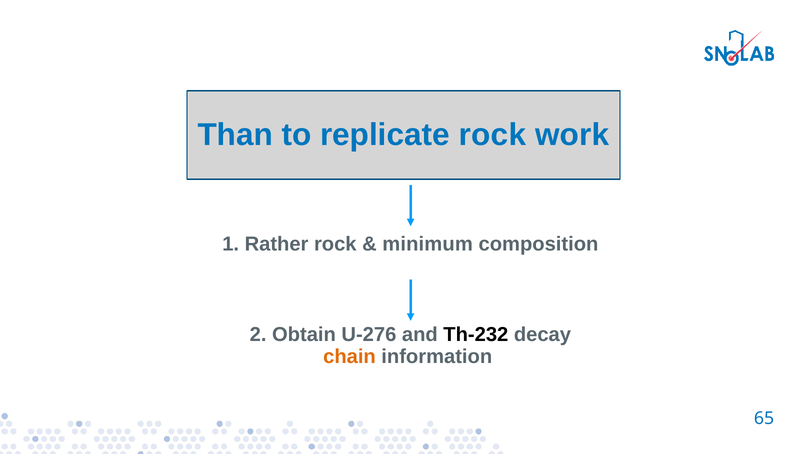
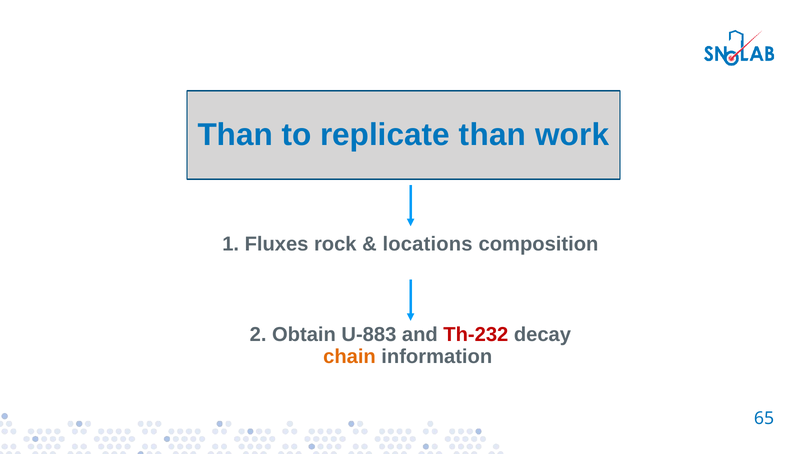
replicate rock: rock -> than
Rather: Rather -> Fluxes
minimum: minimum -> locations
U-276: U-276 -> U-883
Th-232 colour: black -> red
